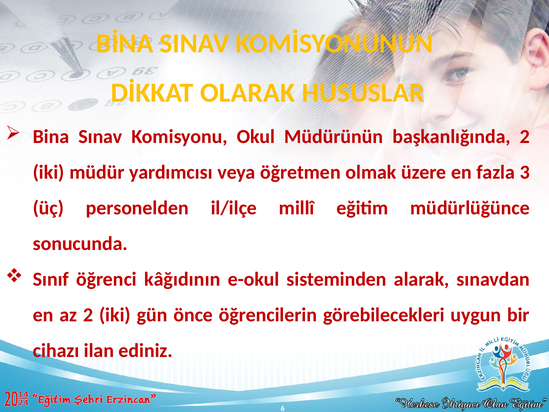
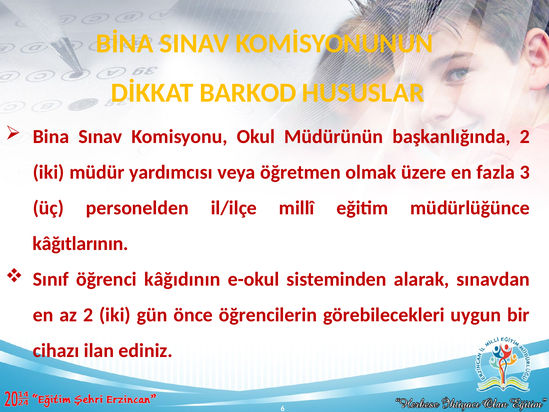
OLARAK: OLARAK -> BARKOD
sonucunda: sonucunda -> kâğıtlarının
